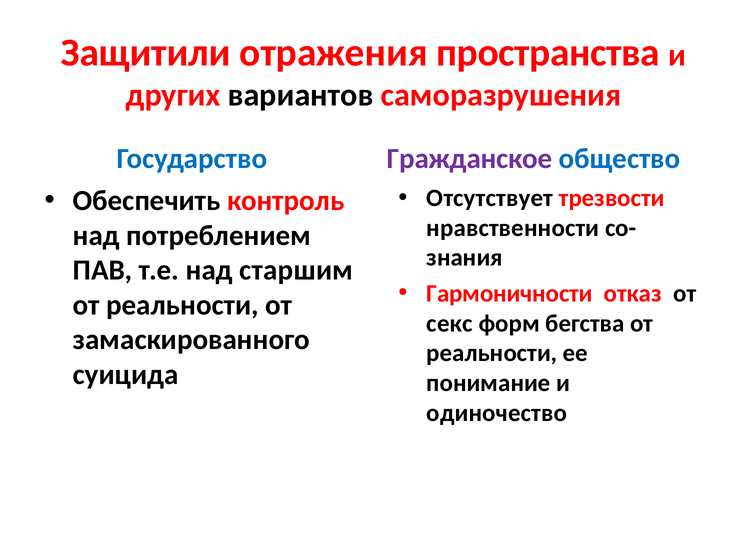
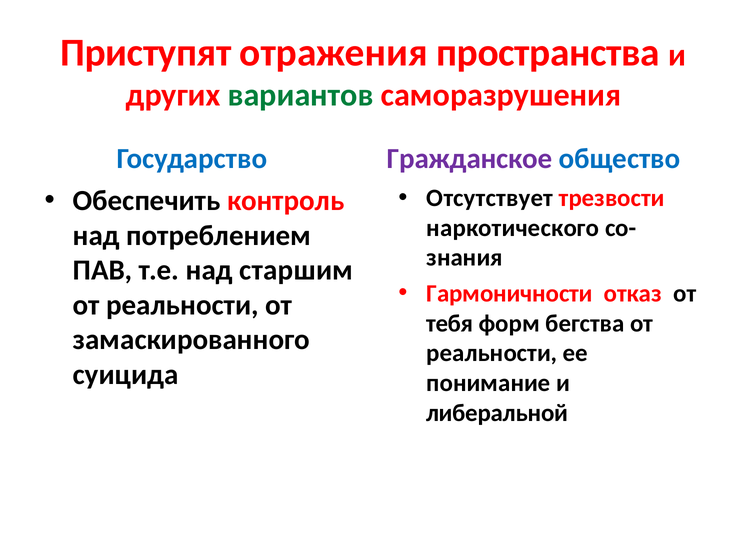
Защитили: Защитили -> Приступят
вариантов colour: black -> green
нравственности: нравственности -> наркотического
секс: секс -> тебя
одиночество: одиночество -> либеральной
